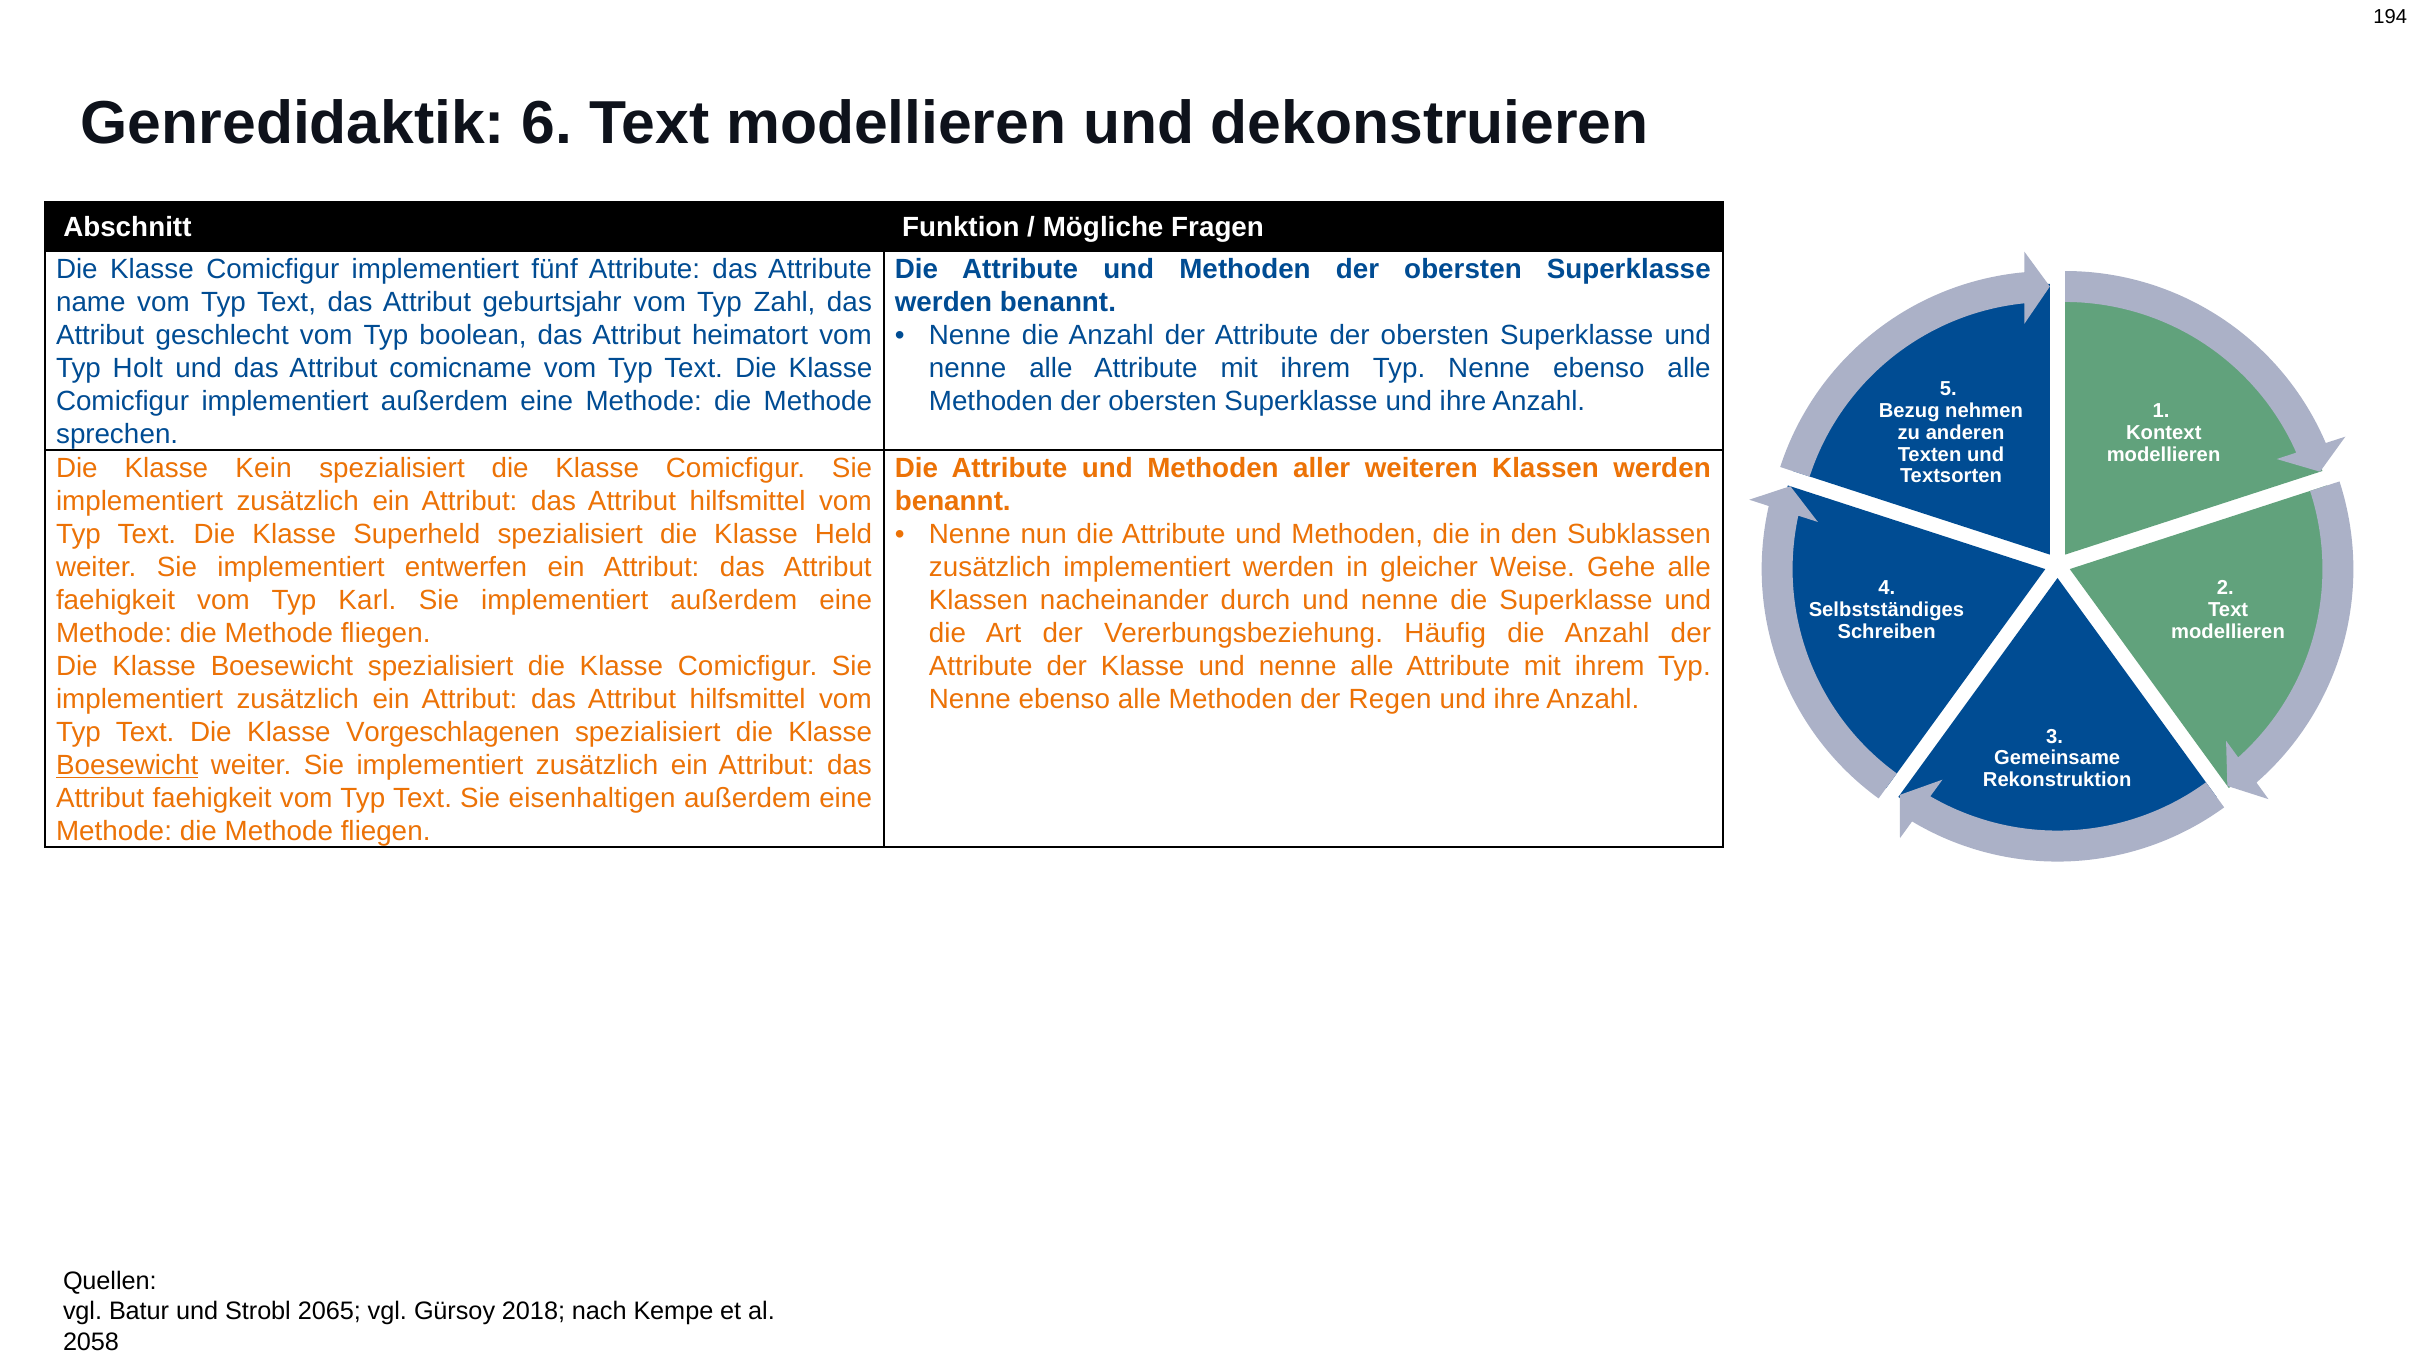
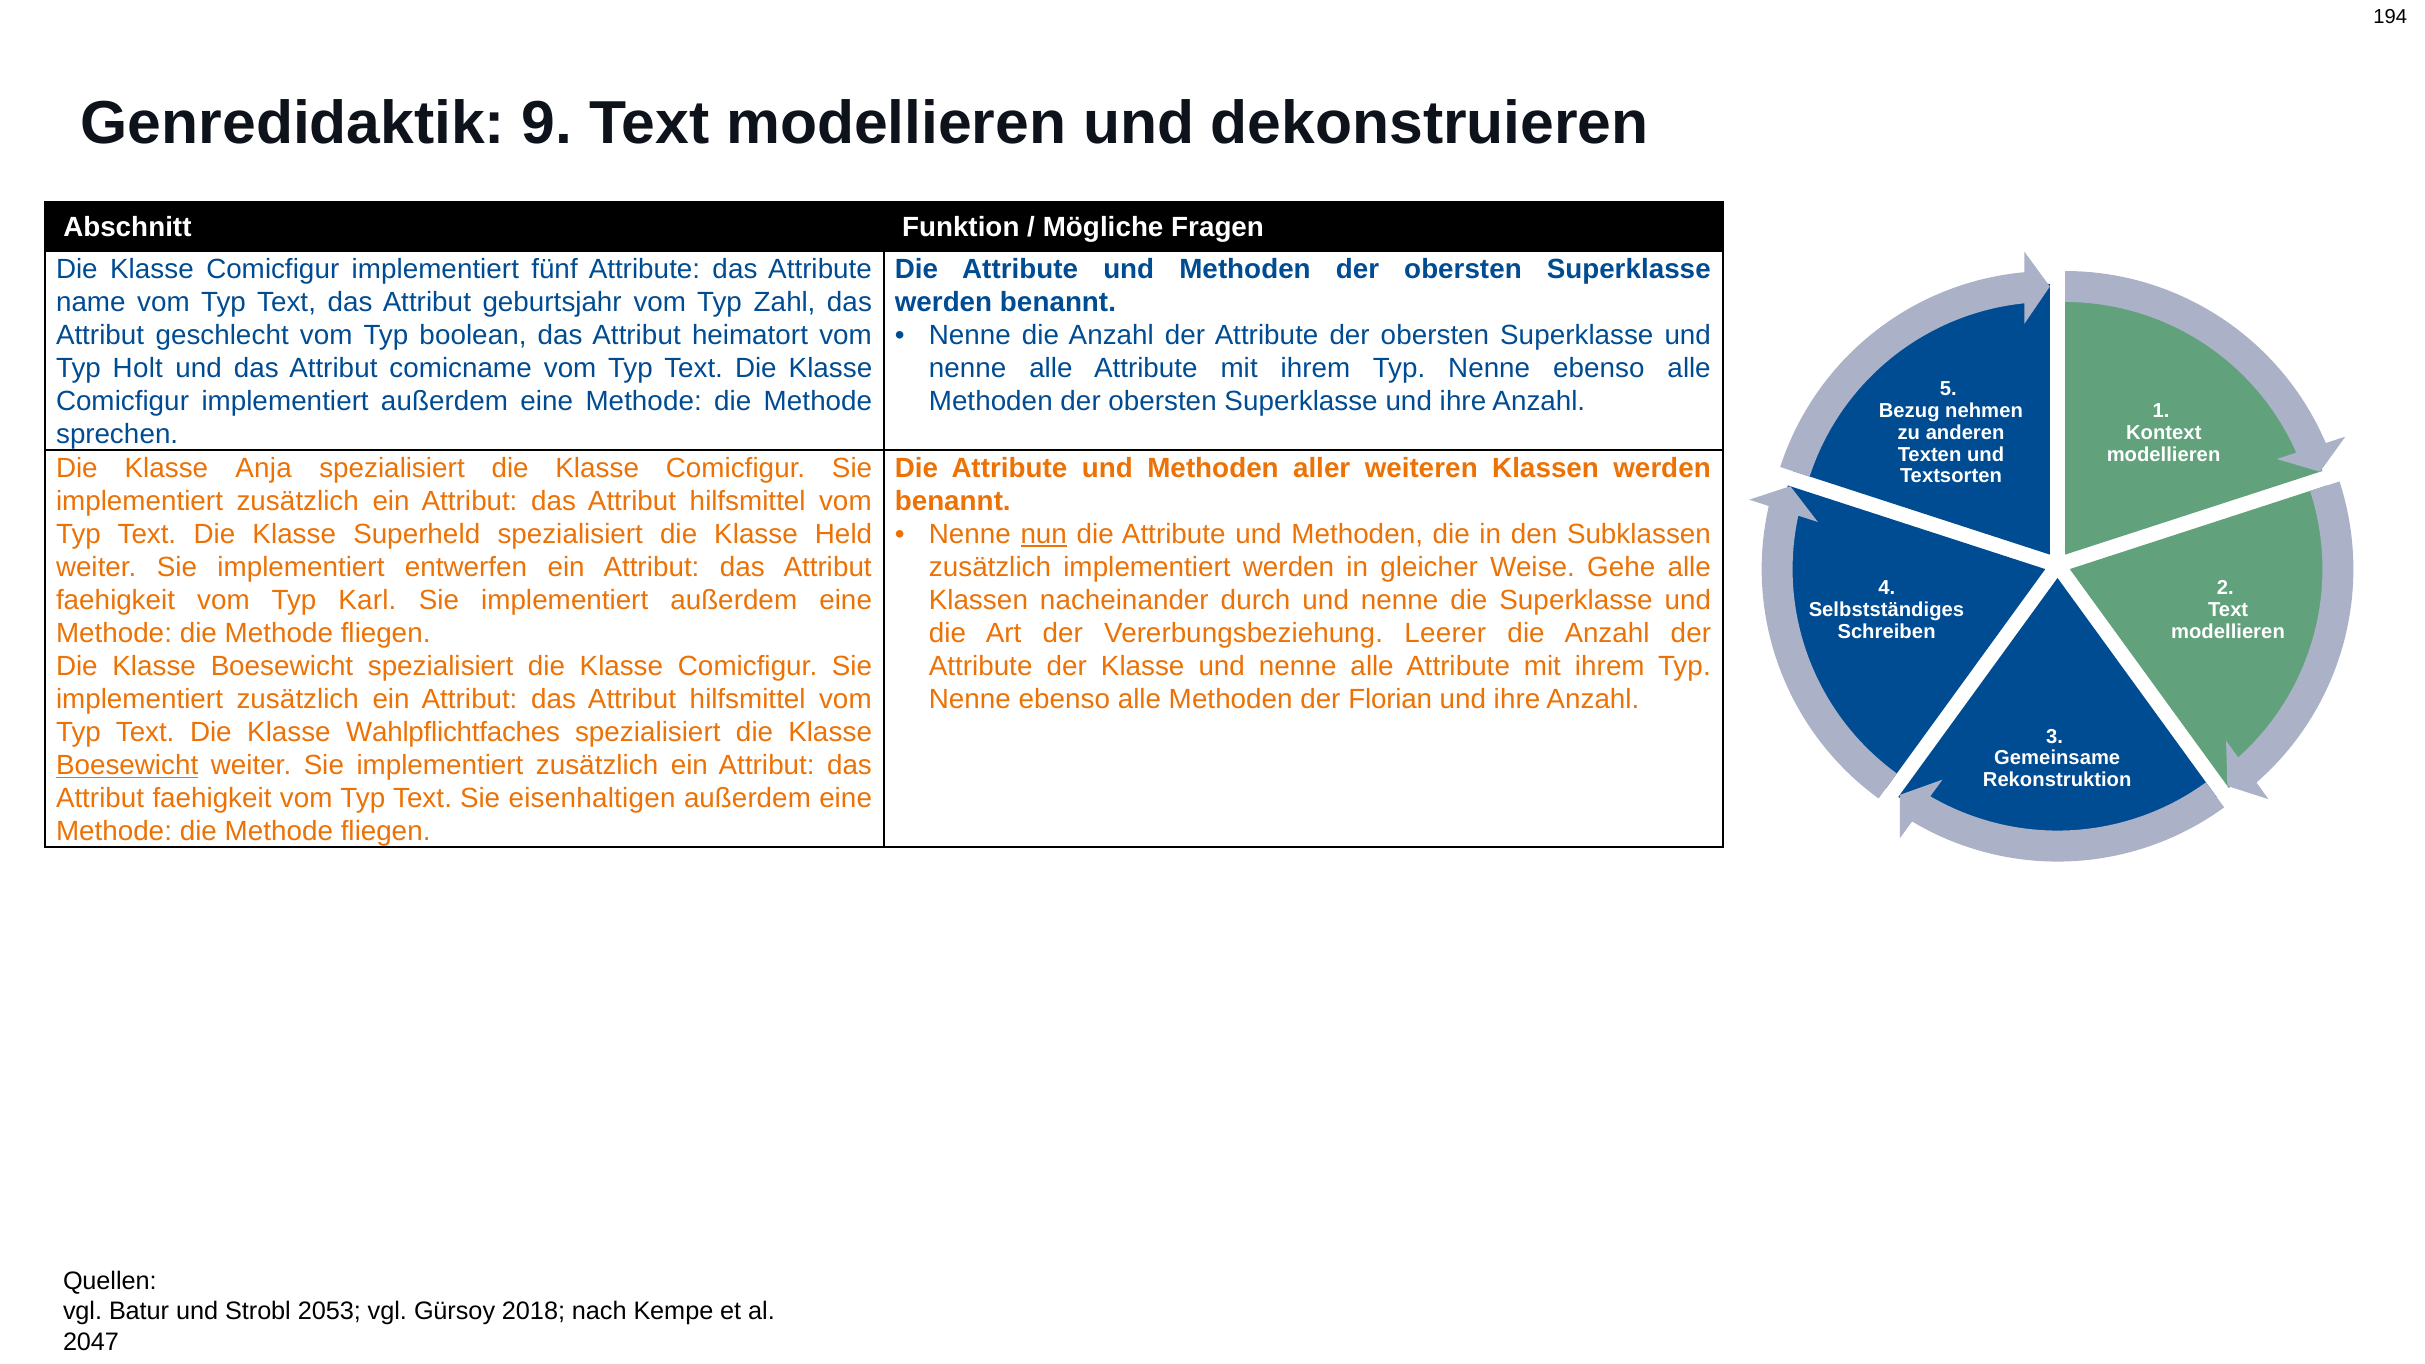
6: 6 -> 9
Kein: Kein -> Anja
nun underline: none -> present
Häufig: Häufig -> Leerer
Regen: Regen -> Florian
Vorgeschlagenen: Vorgeschlagenen -> Wahlpflichtfaches
2065: 2065 -> 2053
2058: 2058 -> 2047
